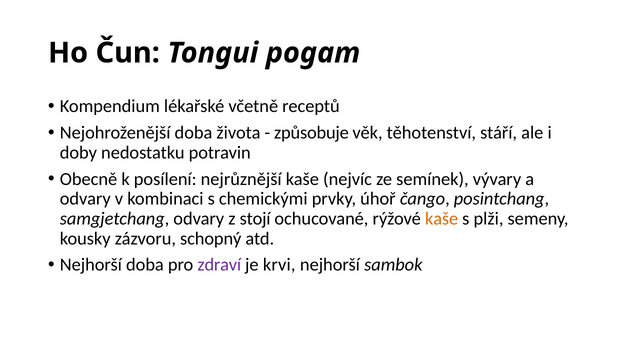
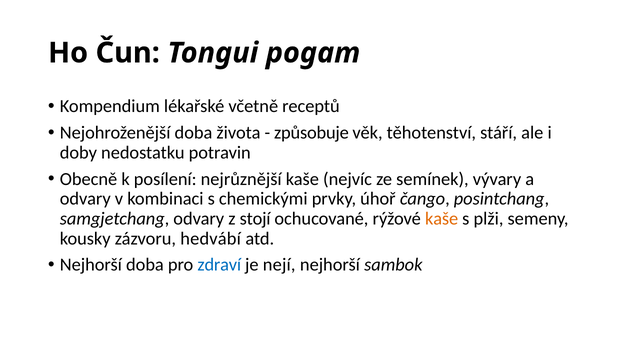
schopný: schopný -> hedvábí
zdraví colour: purple -> blue
krvi: krvi -> nejí
